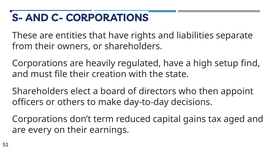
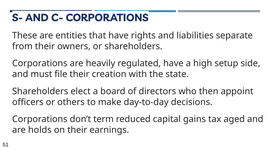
find: find -> side
every: every -> holds
